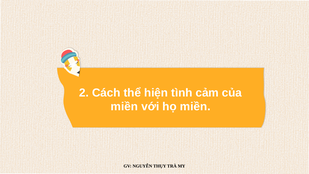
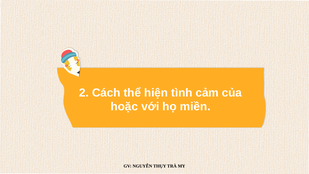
miền at (124, 107): miền -> hoặc
